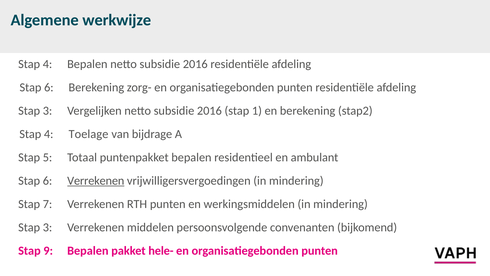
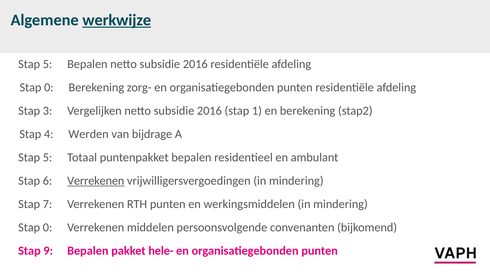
werkwijze underline: none -> present
4 at (48, 64): 4 -> 5
6 at (49, 87): 6 -> 0
Toelage: Toelage -> Werden
3 at (48, 227): 3 -> 0
